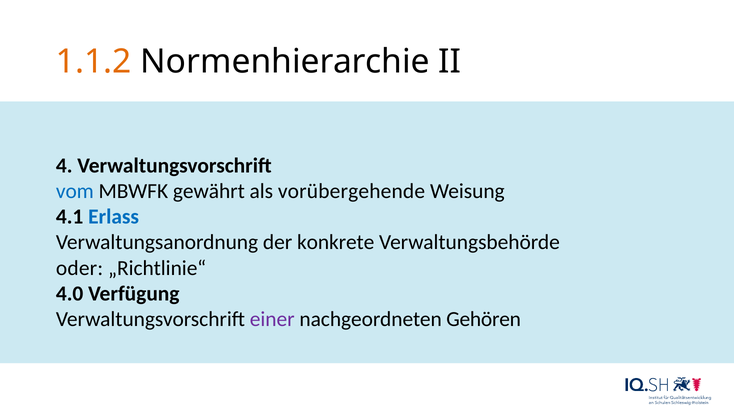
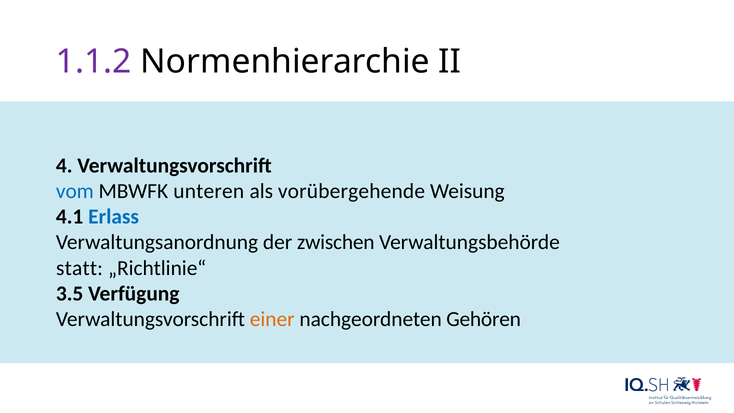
1.1.2 colour: orange -> purple
gewährt: gewährt -> unteren
konkrete: konkrete -> zwischen
oder: oder -> statt
4.0: 4.0 -> 3.5
einer colour: purple -> orange
